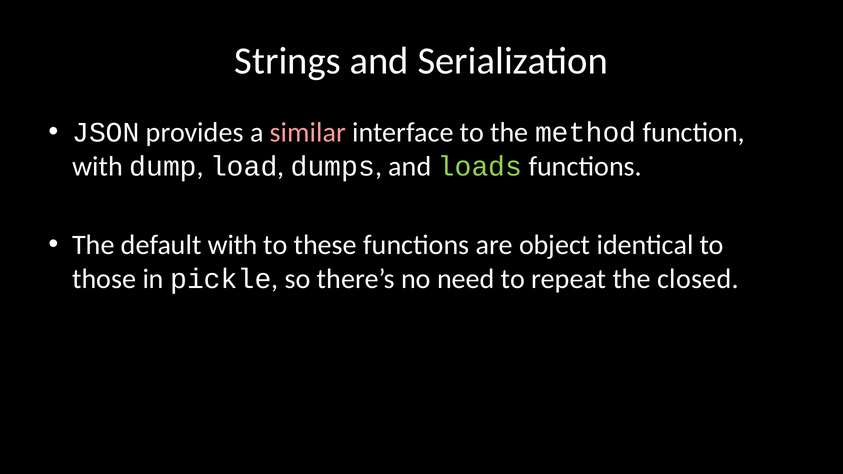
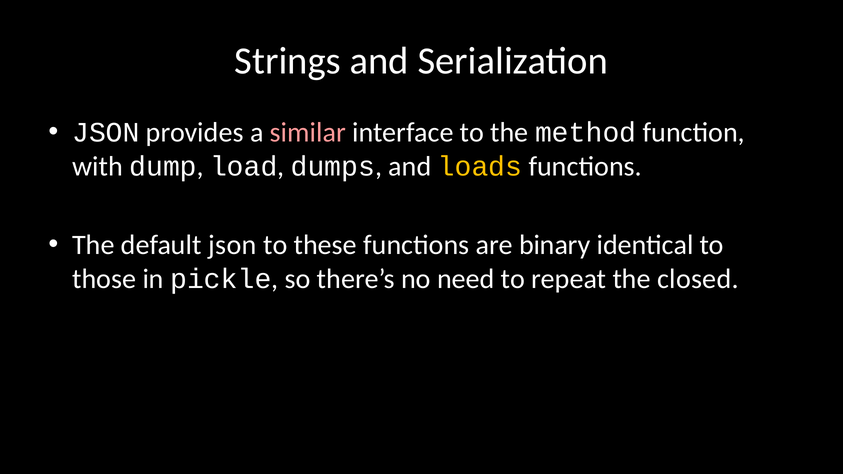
loads colour: light green -> yellow
default with: with -> json
object: object -> binary
